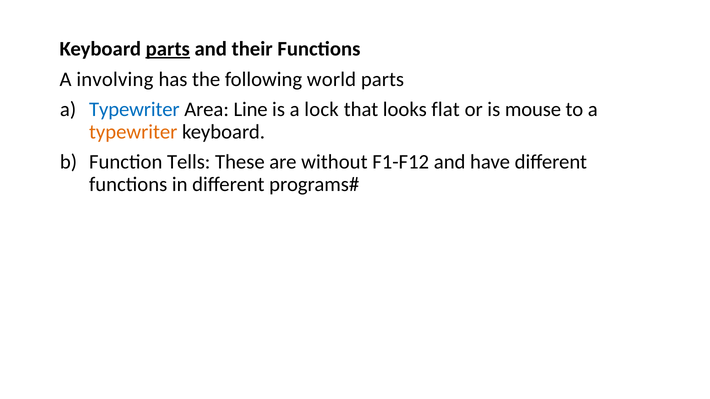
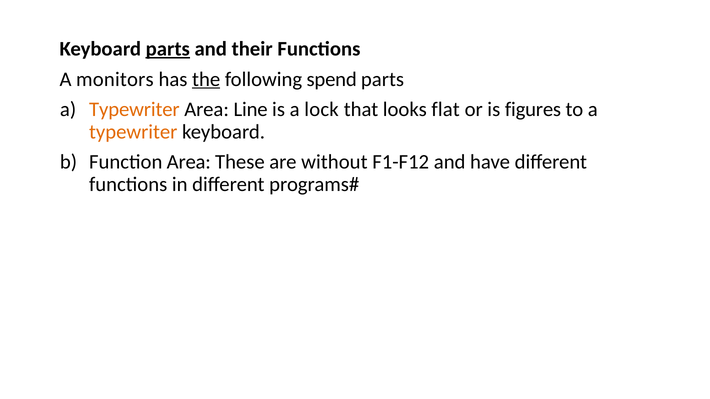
involving: involving -> monitors
the underline: none -> present
world: world -> spend
Typewriter at (134, 110) colour: blue -> orange
mouse: mouse -> figures
Function Tells: Tells -> Area
